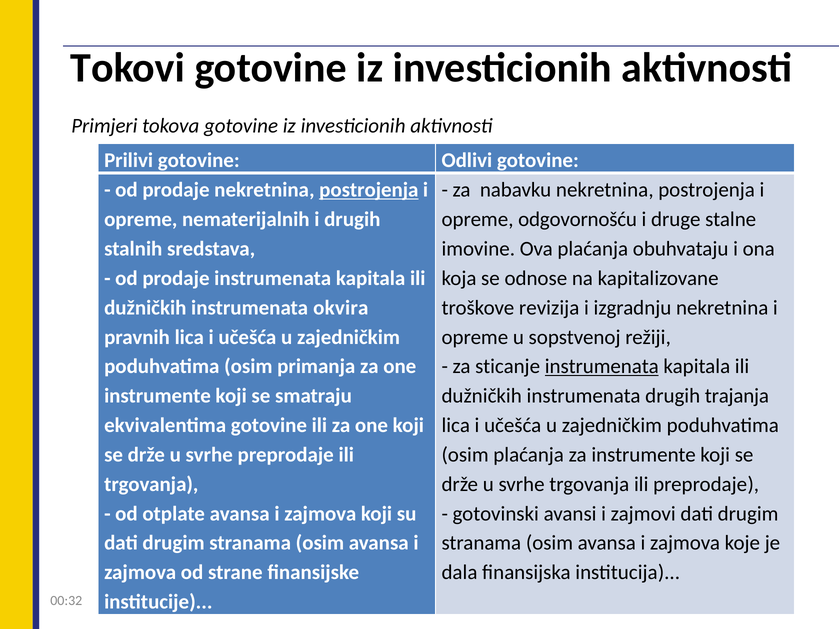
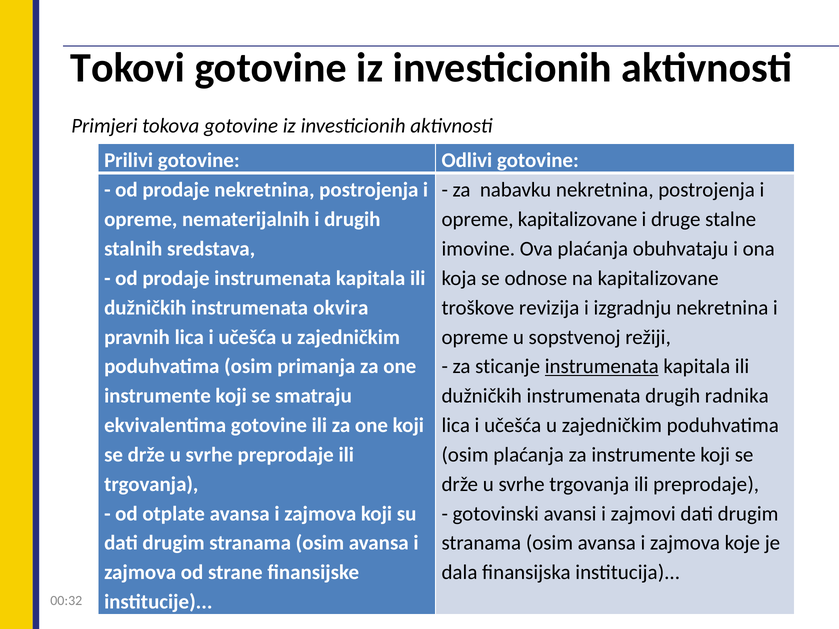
postrojenja at (369, 190) underline: present -> none
opreme odgovornošću: odgovornošću -> kapitalizovane
trajanja: trajanja -> radnika
